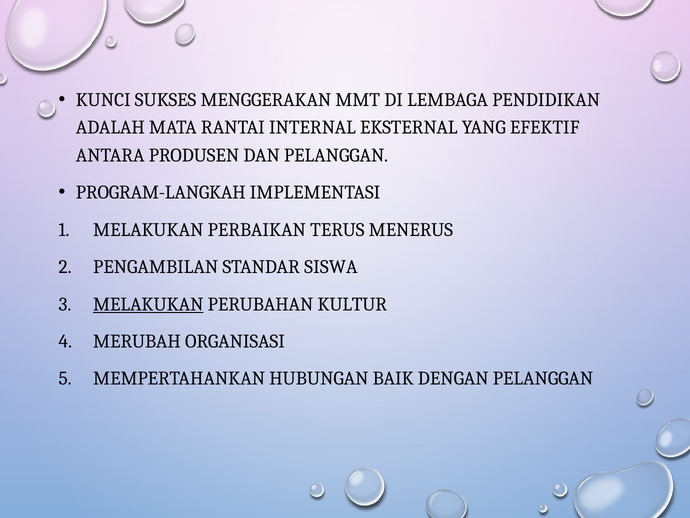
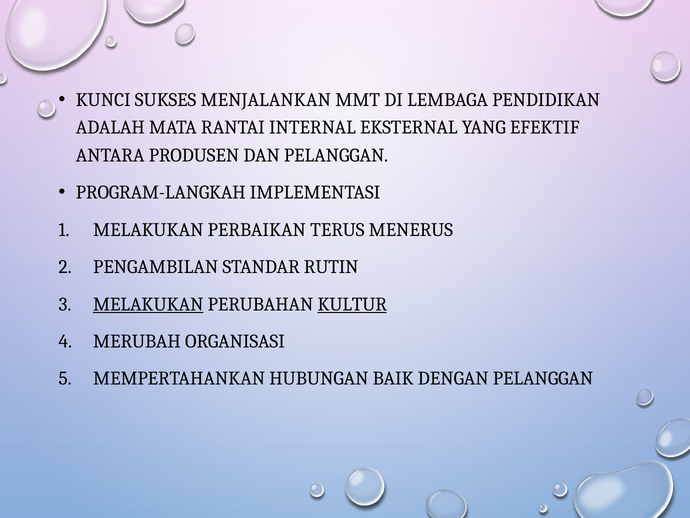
MENGGERAKAN: MENGGERAKAN -> MENJALANKAN
SISWA: SISWA -> RUTIN
KULTUR underline: none -> present
